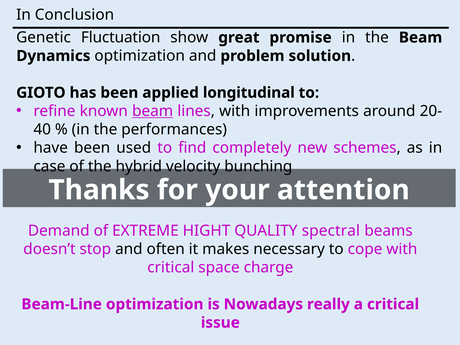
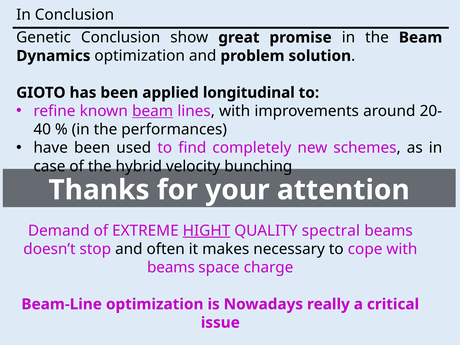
Genetic Fluctuation: Fluctuation -> Conclusion
HIGHT underline: none -> present
critical at (171, 267): critical -> beams
